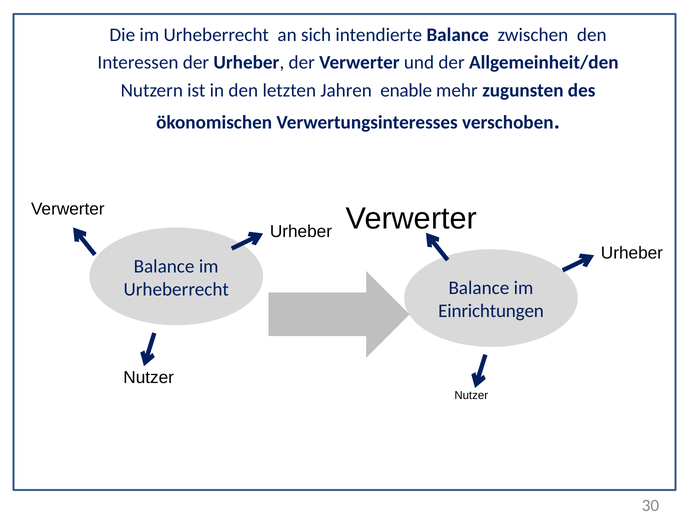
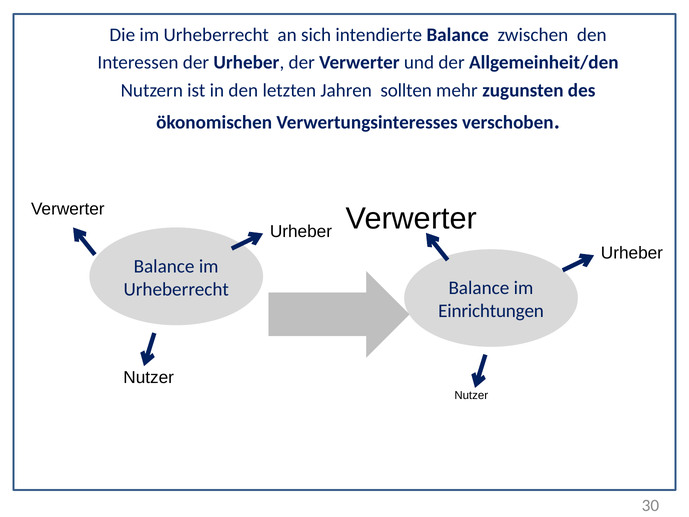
enable: enable -> sollten
